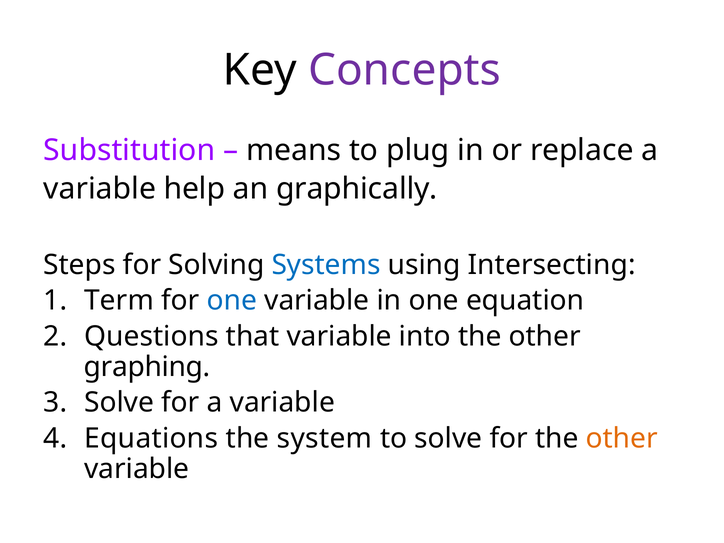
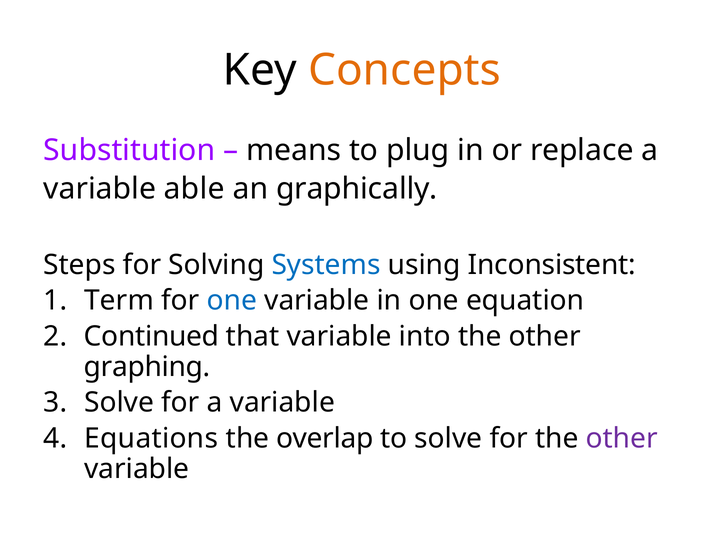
Concepts colour: purple -> orange
help: help -> able
Intersecting: Intersecting -> Inconsistent
Questions: Questions -> Continued
system: system -> overlap
other at (622, 439) colour: orange -> purple
